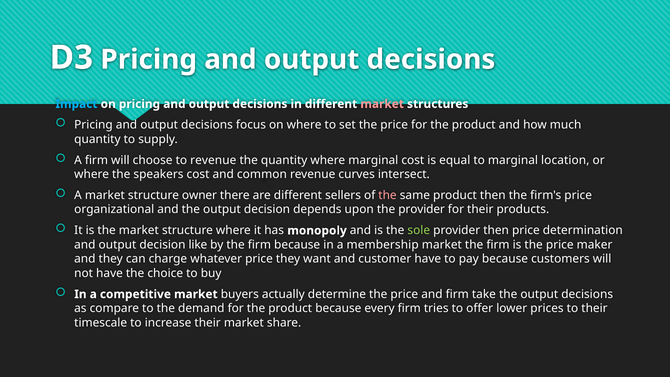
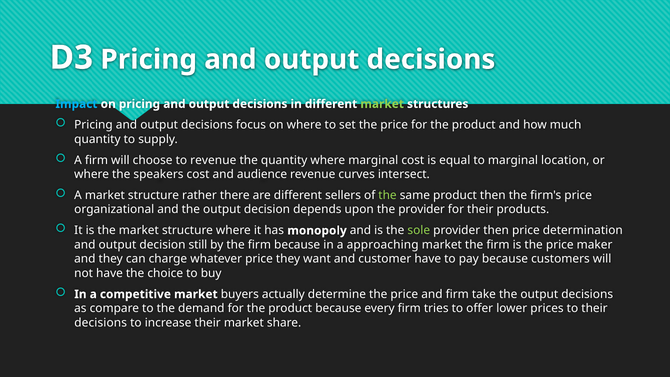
market at (382, 104) colour: pink -> light green
common: common -> audience
owner: owner -> rather
the at (388, 195) colour: pink -> light green
like: like -> still
membership: membership -> approaching
timescale at (101, 323): timescale -> decisions
